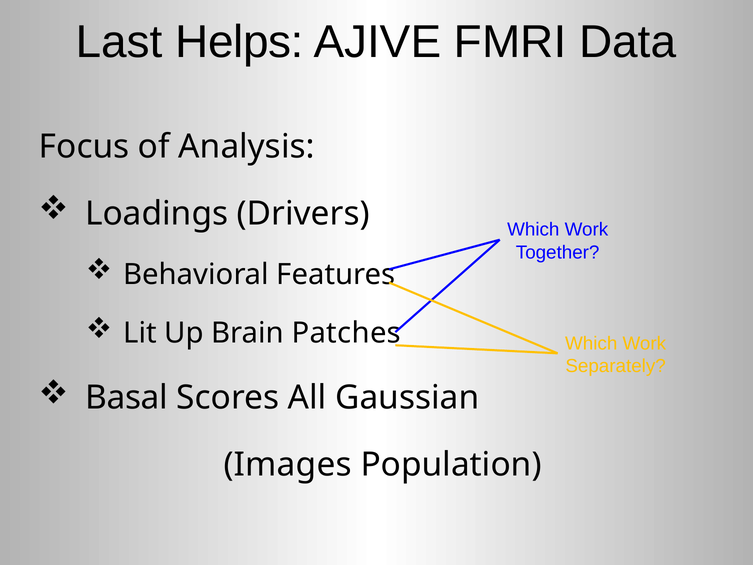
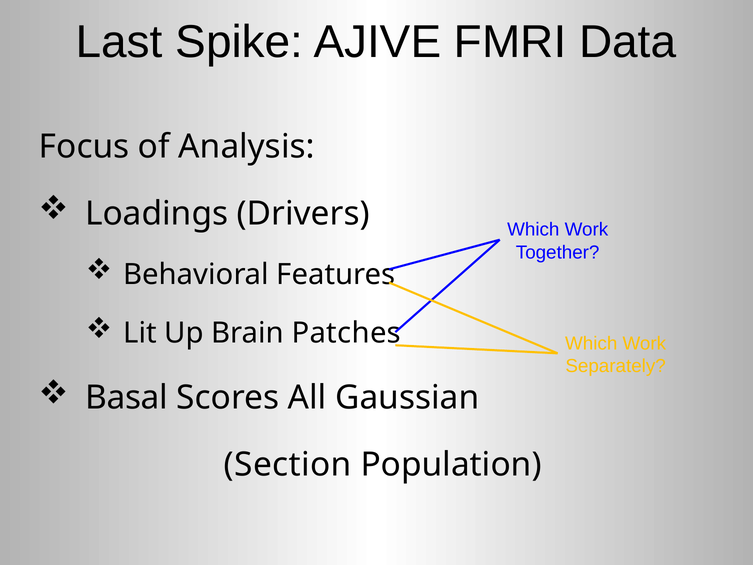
Helps: Helps -> Spike
Images: Images -> Section
